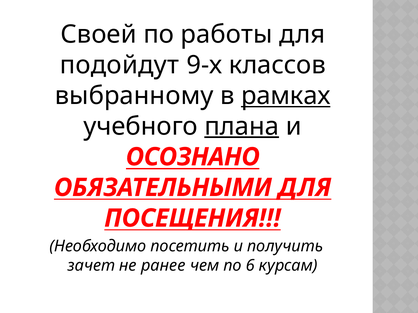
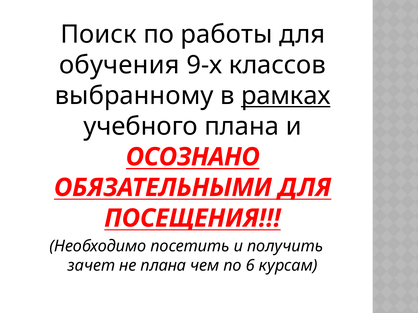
Своей: Своей -> Поиск
подойдут: подойдут -> обучения
плана at (242, 126) underline: present -> none
не ранее: ранее -> плана
